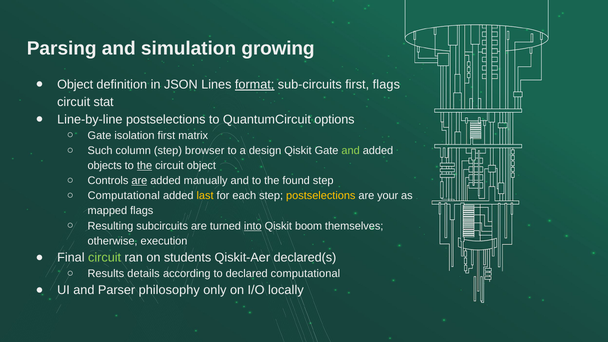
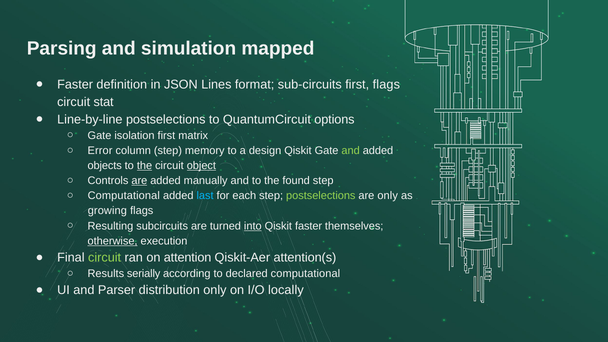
growing: growing -> mapped
Object at (75, 85): Object -> Faster
format underline: present -> none
Such: Such -> Error
browser: browser -> memory
object at (201, 166) underline: none -> present
last colour: yellow -> light blue
postselections at (321, 196) colour: yellow -> light green
are your: your -> only
mapped: mapped -> growing
Qiskit boom: boom -> faster
otherwise underline: none -> present
students: students -> attention
declared(s: declared(s -> attention(s
details: details -> serially
philosophy: philosophy -> distribution
